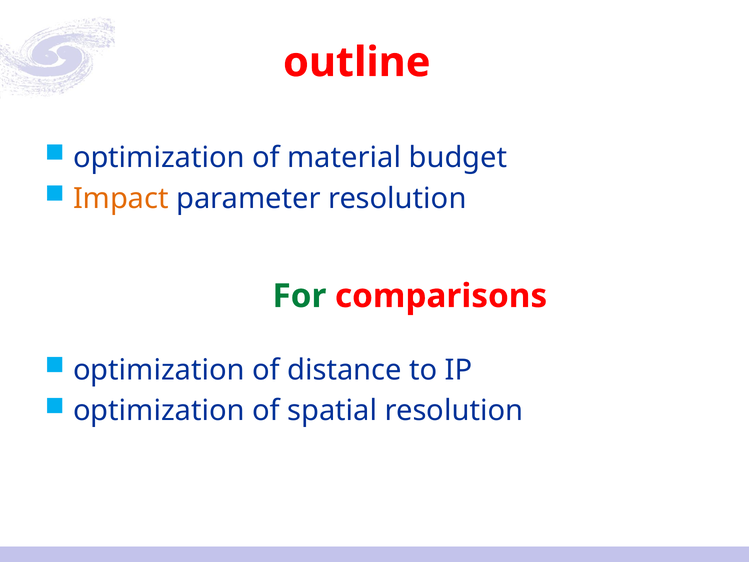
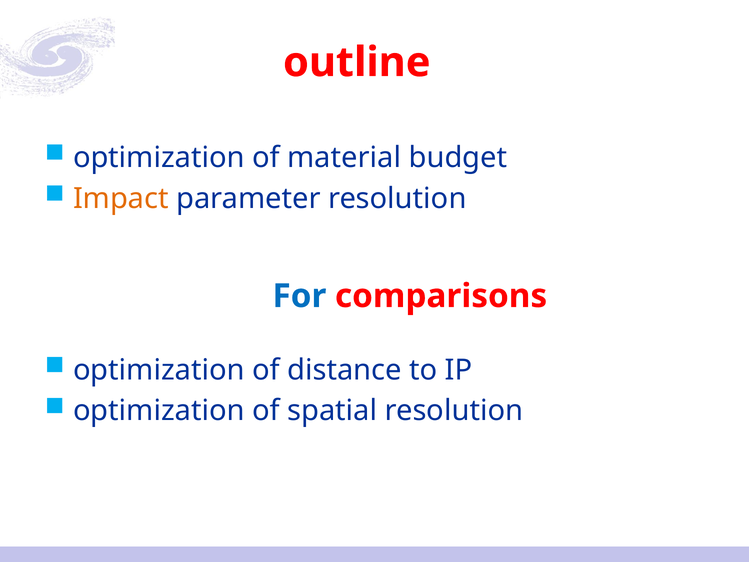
For colour: green -> blue
